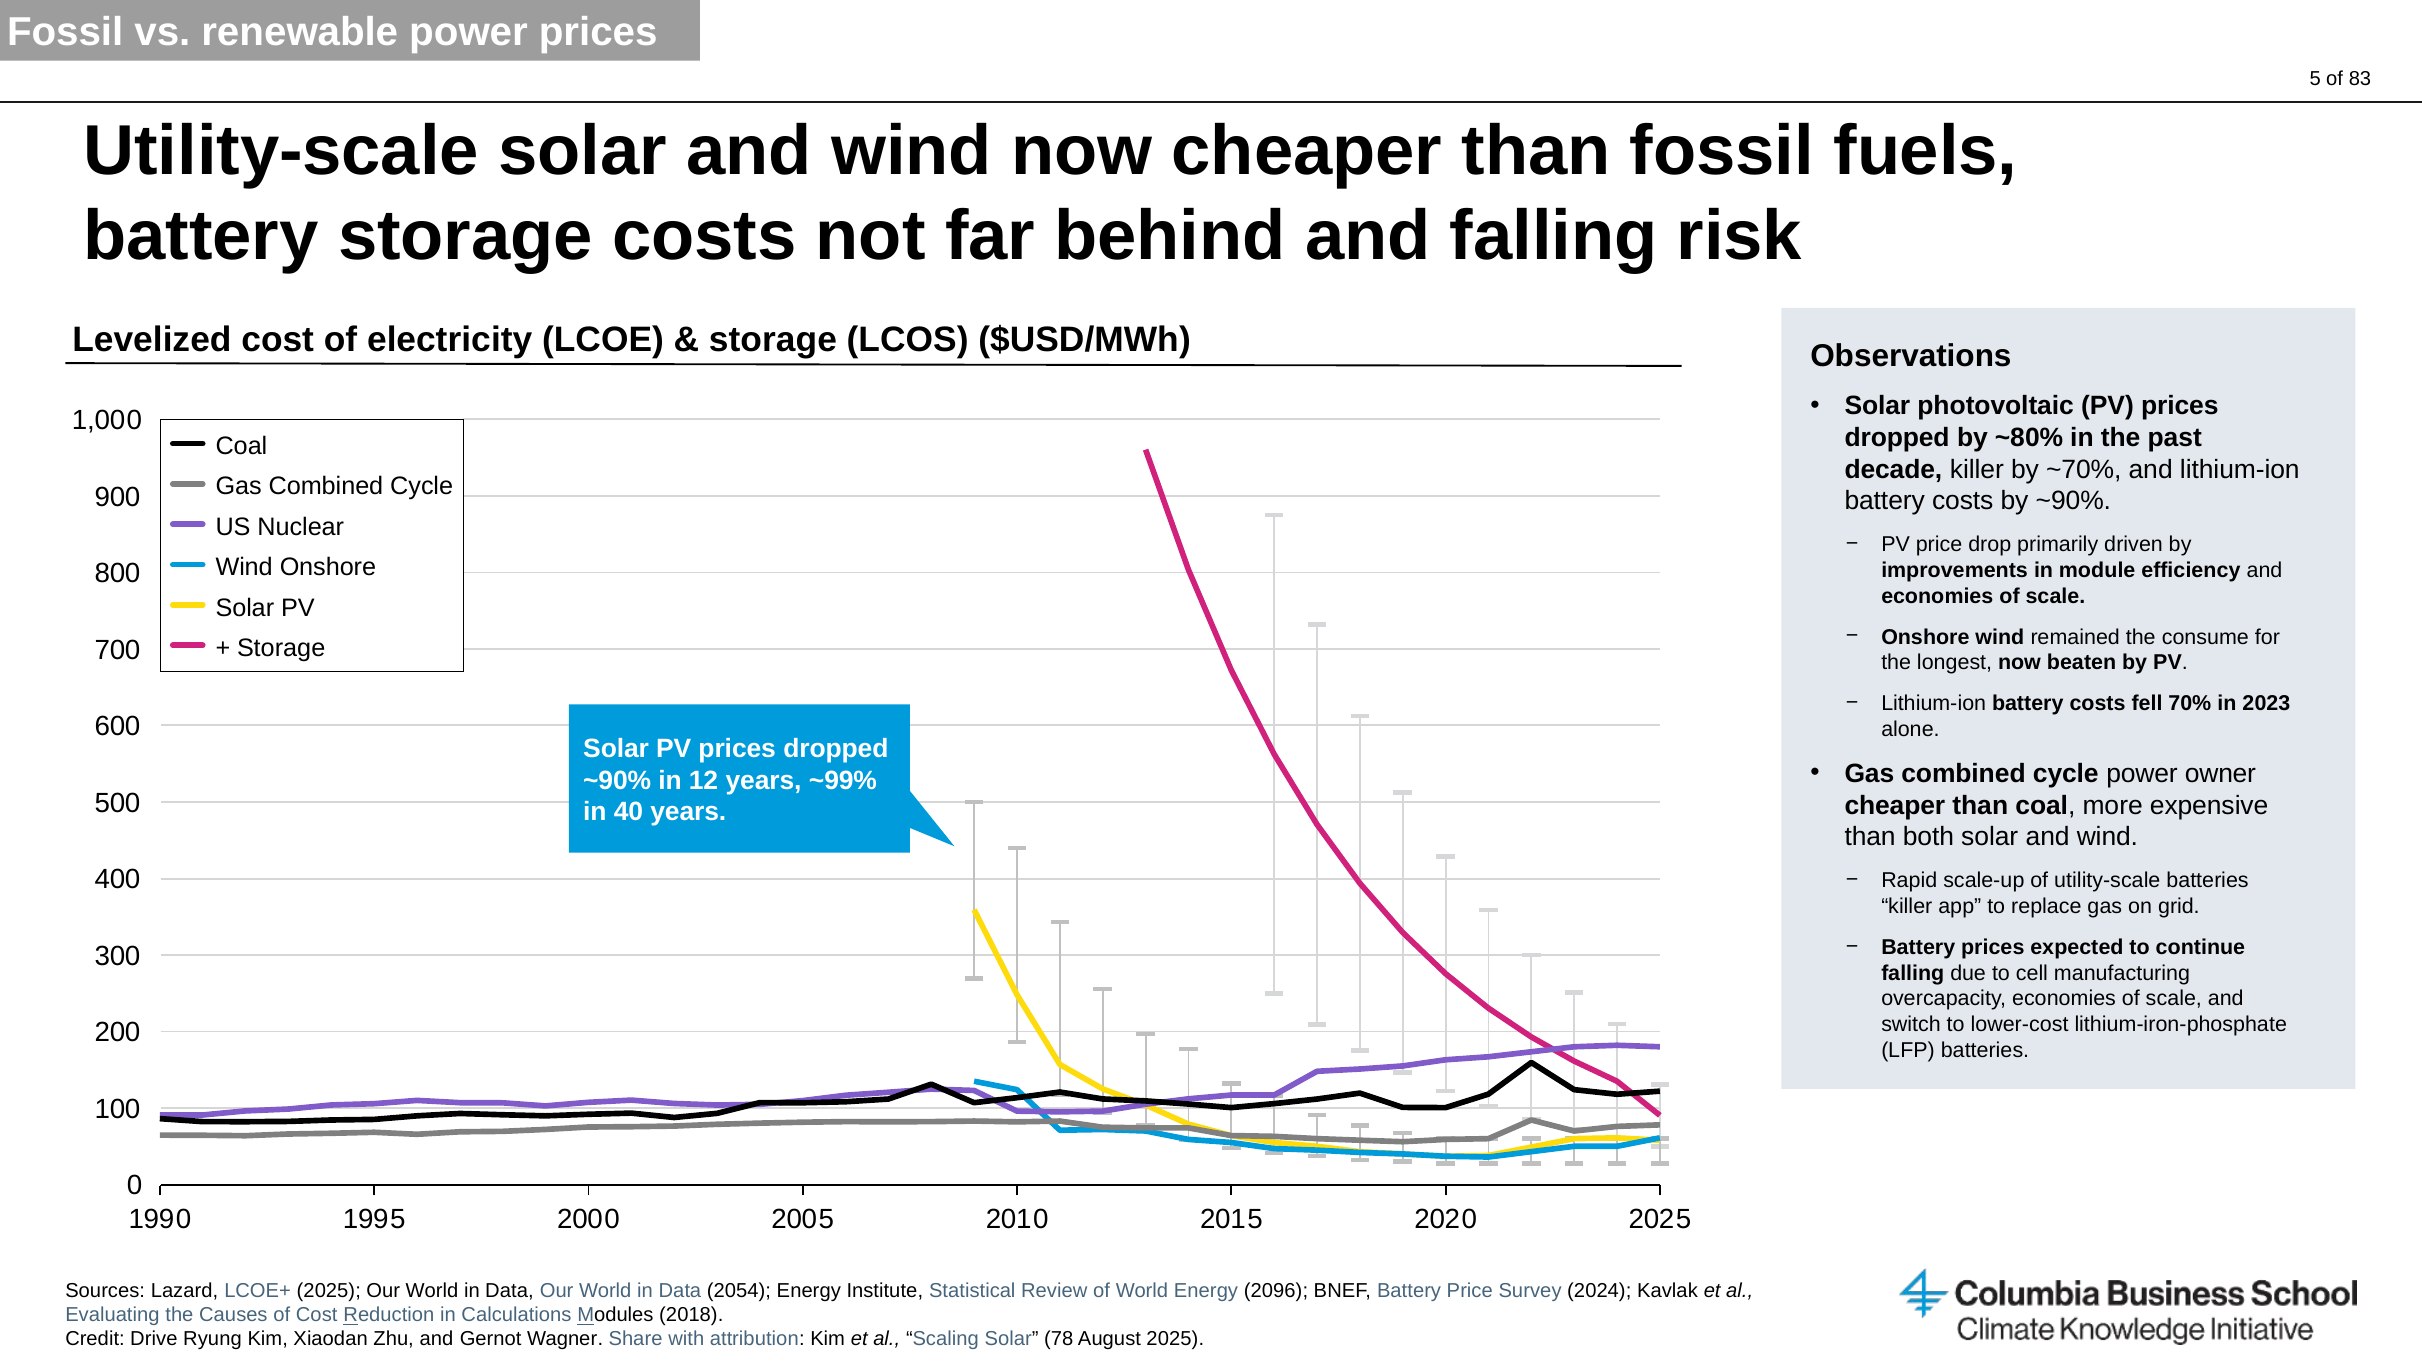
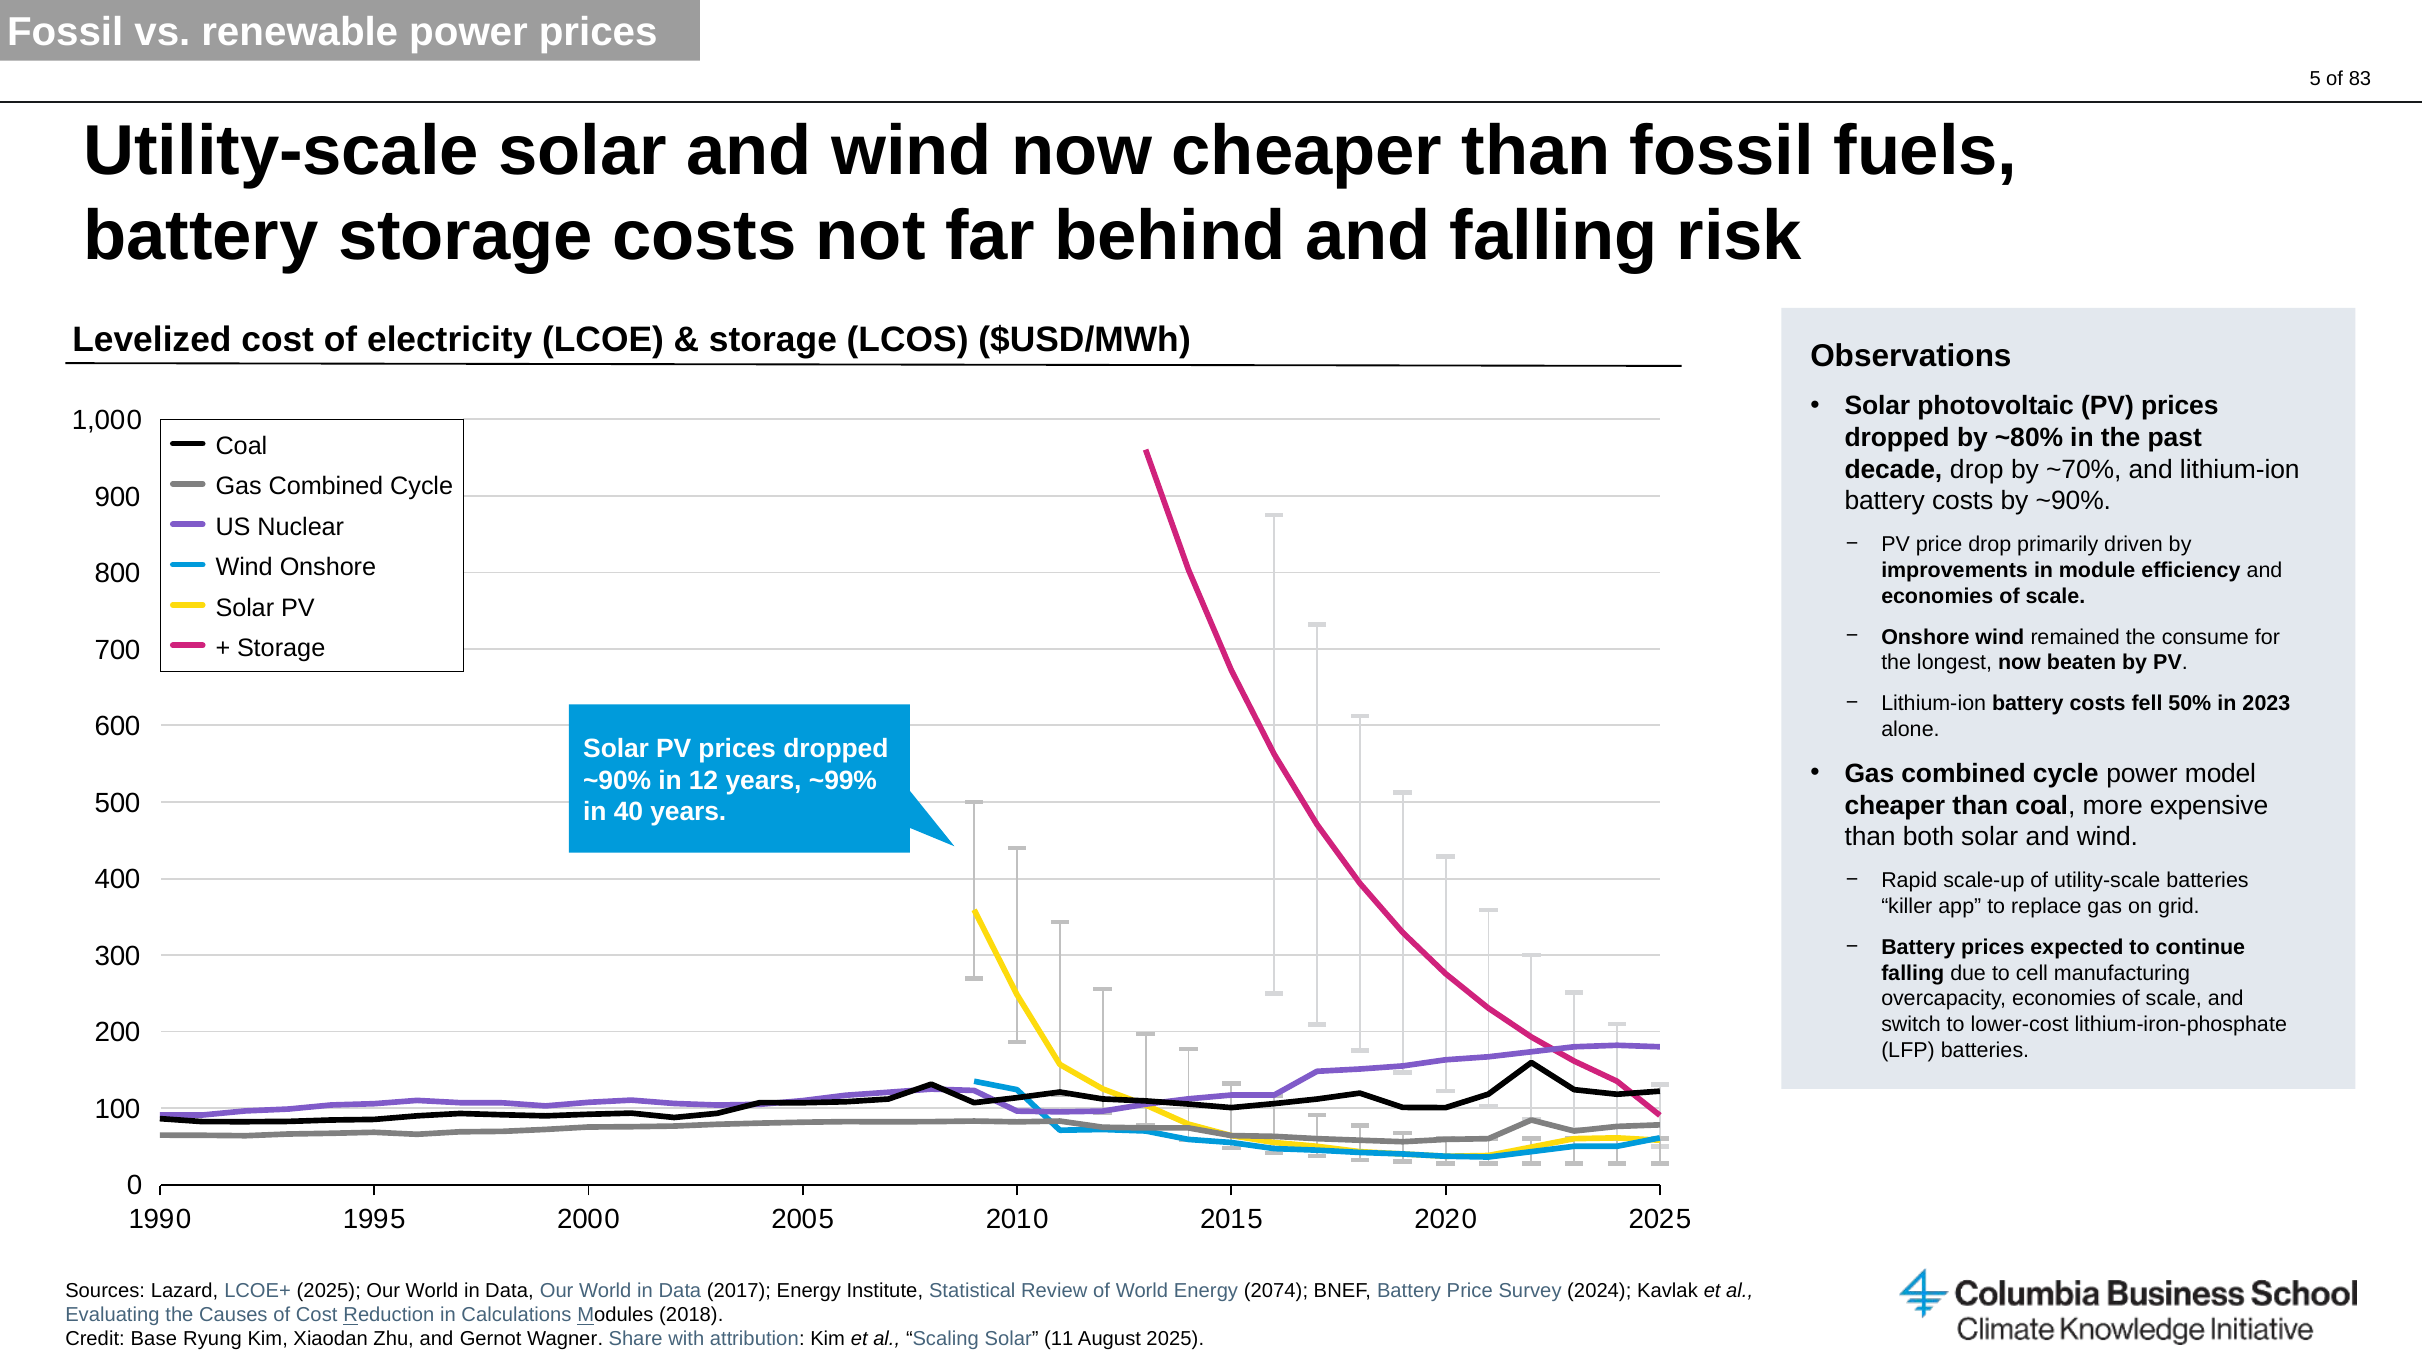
decade killer: killer -> drop
70%: 70% -> 50%
owner: owner -> model
2054: 2054 -> 2017
2096: 2096 -> 2074
Drive: Drive -> Base
78: 78 -> 11
